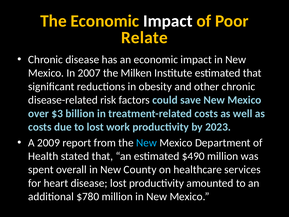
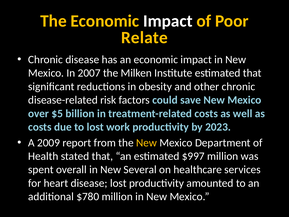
$3: $3 -> $5
New at (147, 143) colour: light blue -> yellow
$490: $490 -> $997
County: County -> Several
